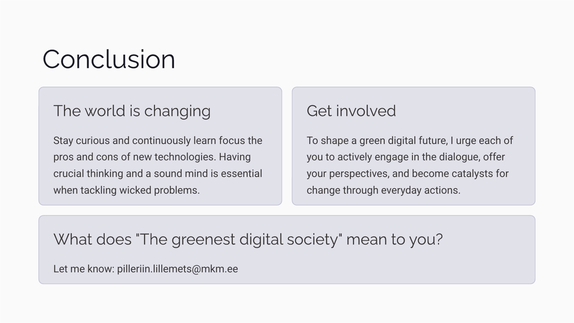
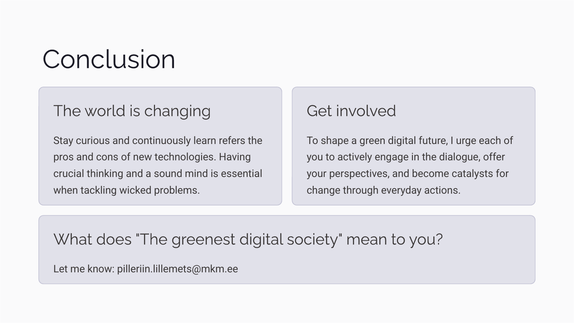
focus: focus -> refers
